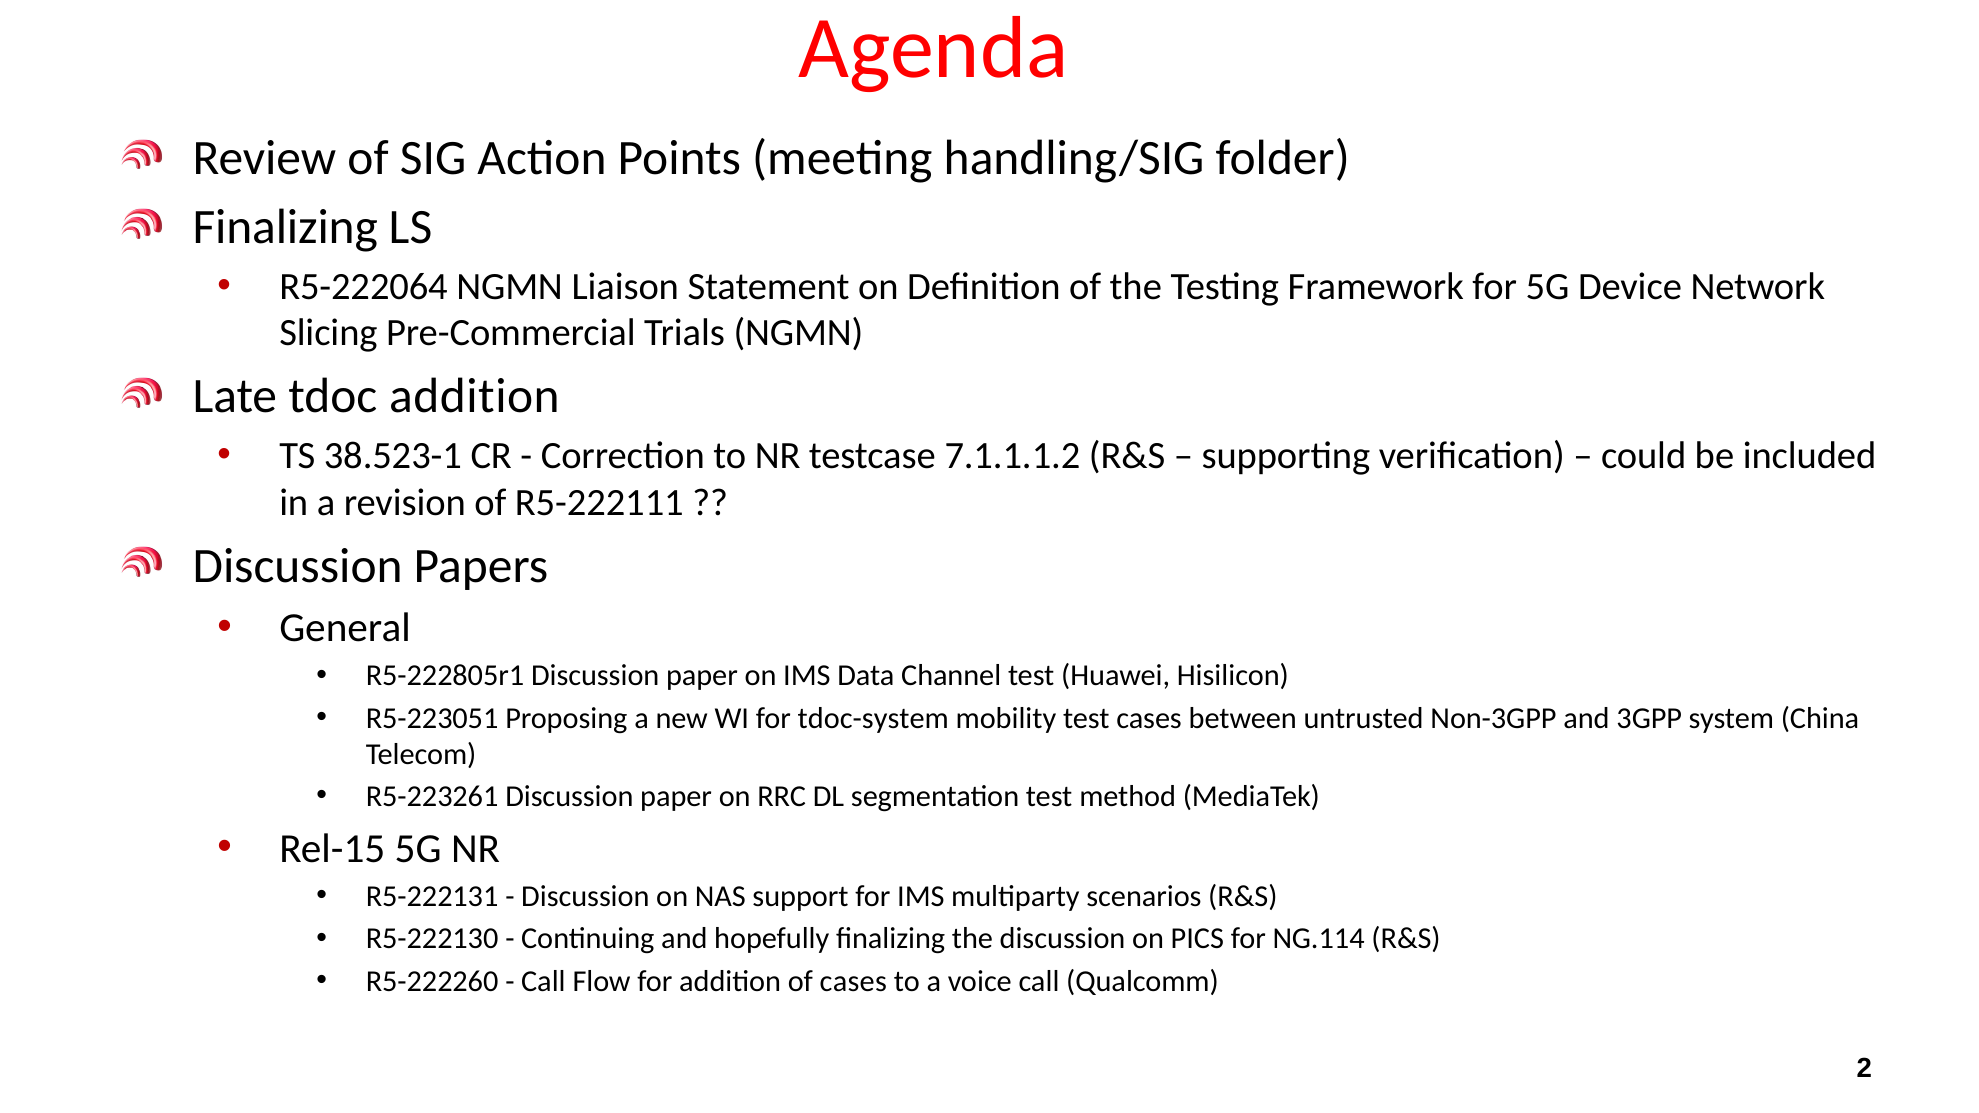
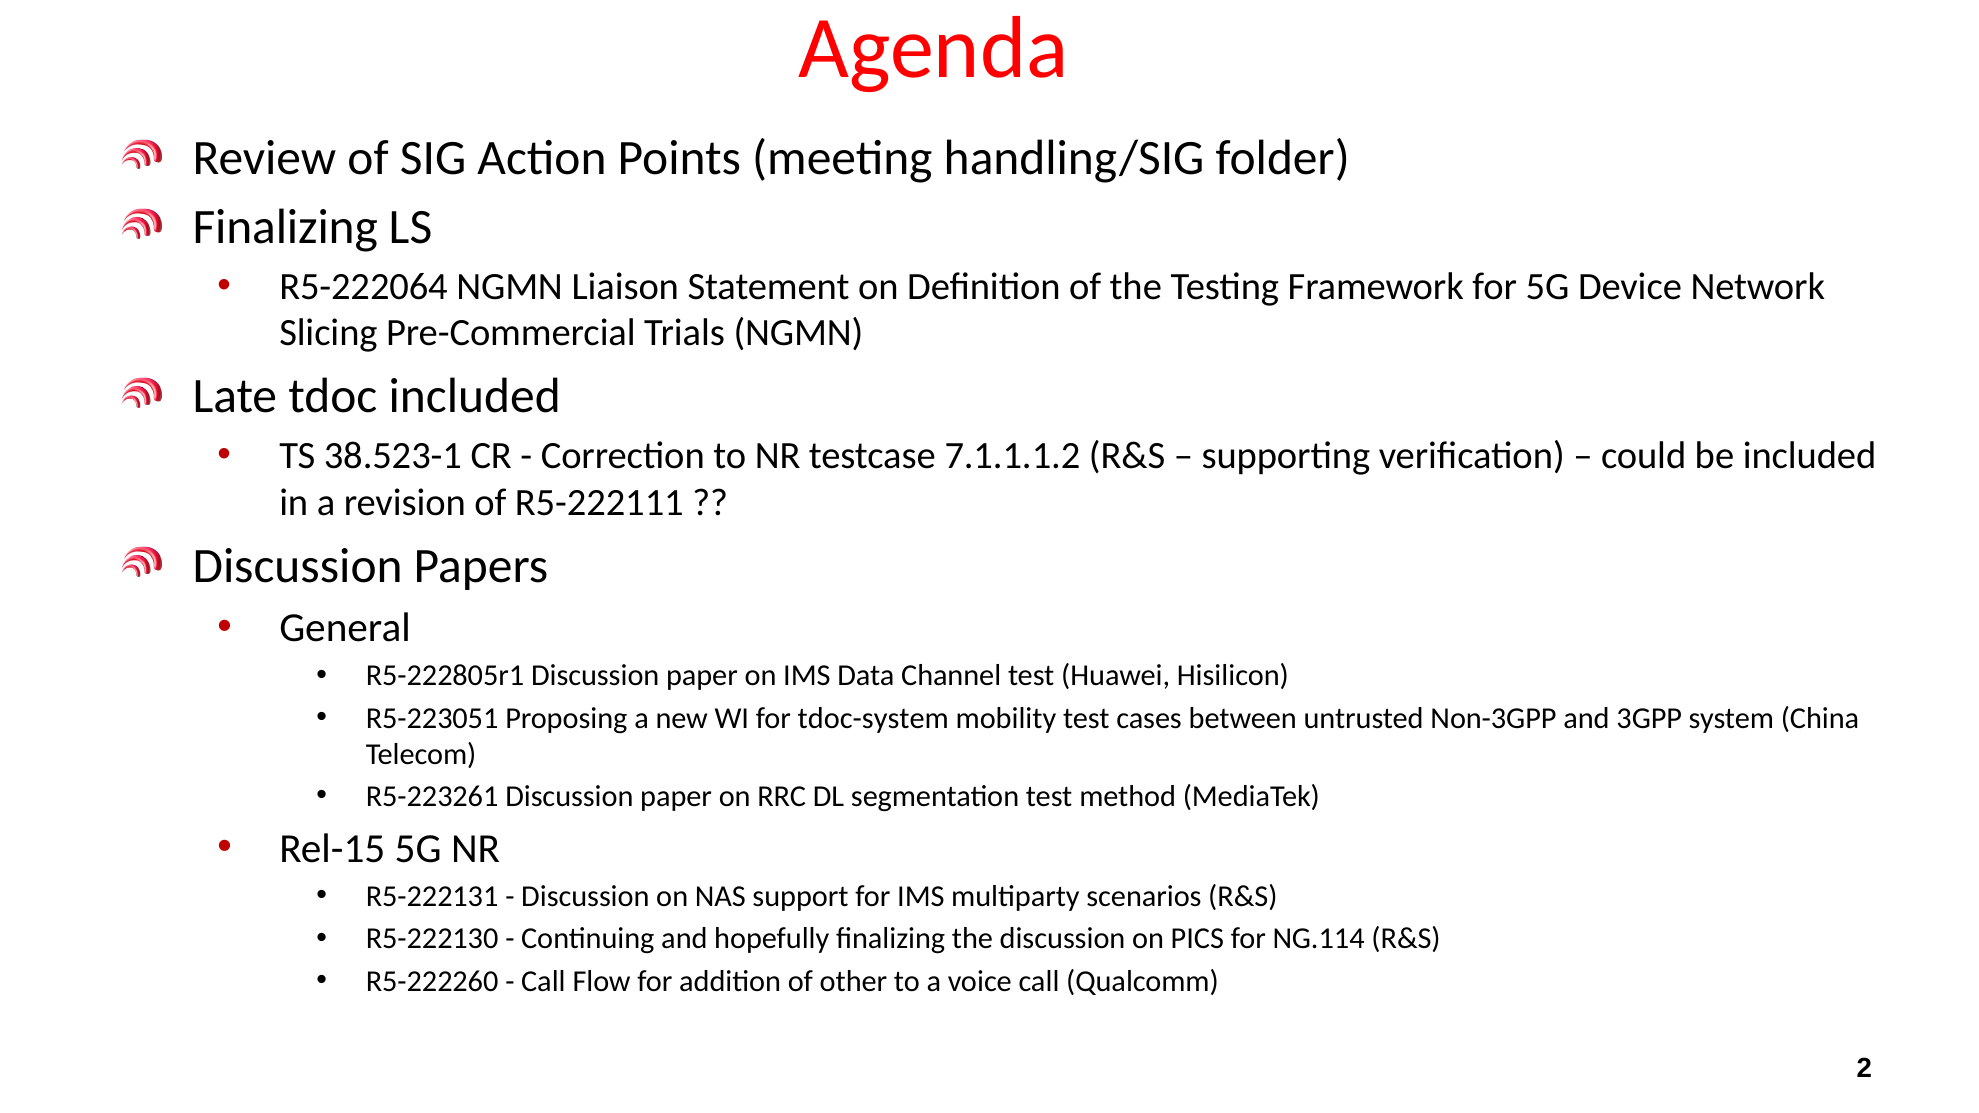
tdoc addition: addition -> included
of cases: cases -> other
